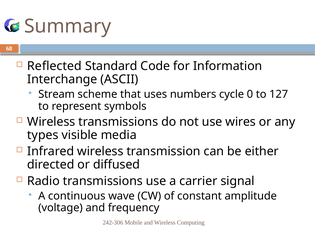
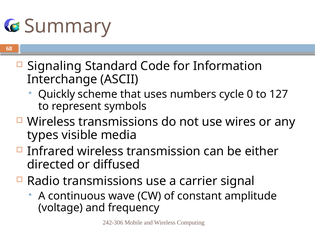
Reflected: Reflected -> Signaling
Stream: Stream -> Quickly
